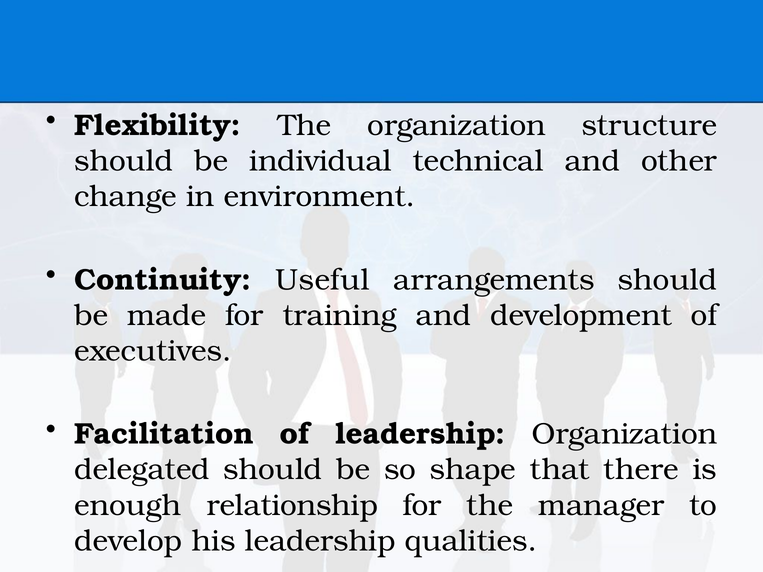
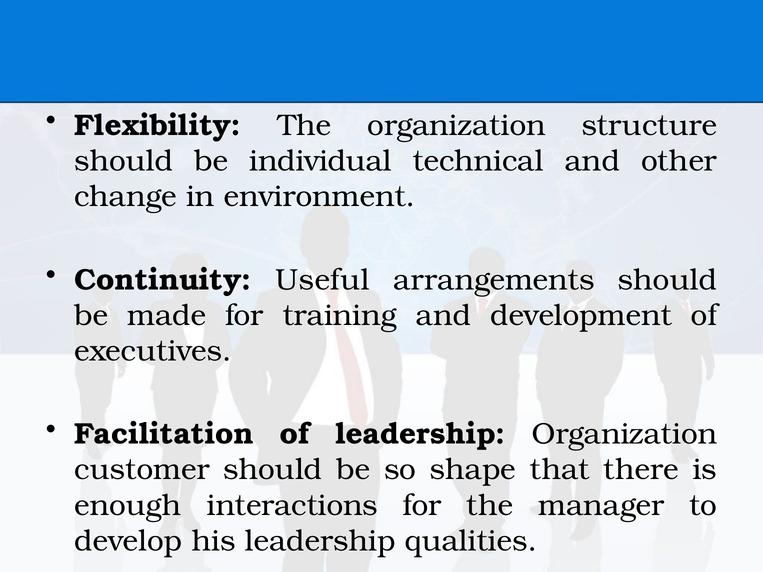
delegated: delegated -> customer
relationship: relationship -> interactions
